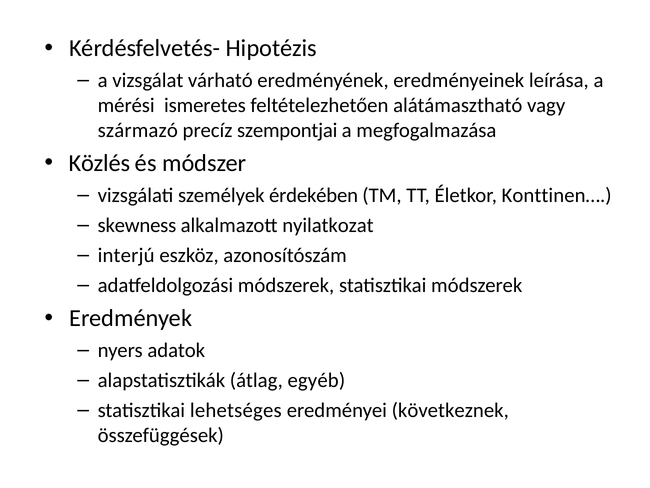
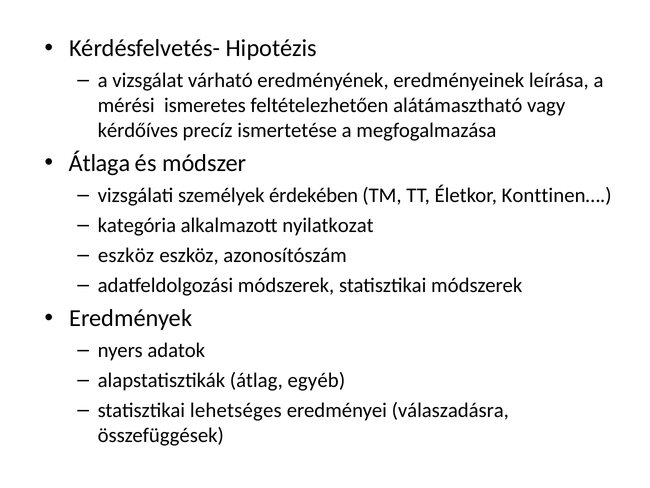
származó: származó -> kérdőíves
szempontjai: szempontjai -> ismertetése
Közlés: Közlés -> Átlaga
skewness: skewness -> kategória
interjú at (126, 255): interjú -> eszköz
következnek: következnek -> válaszadásra
